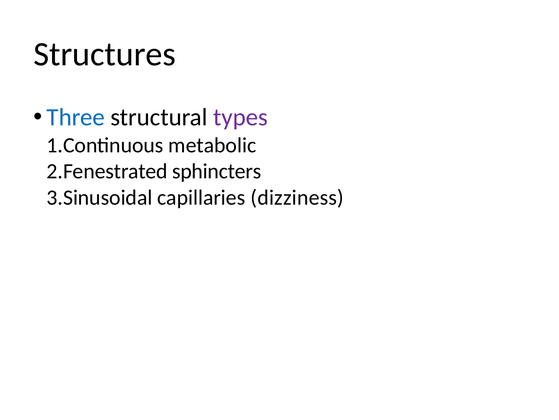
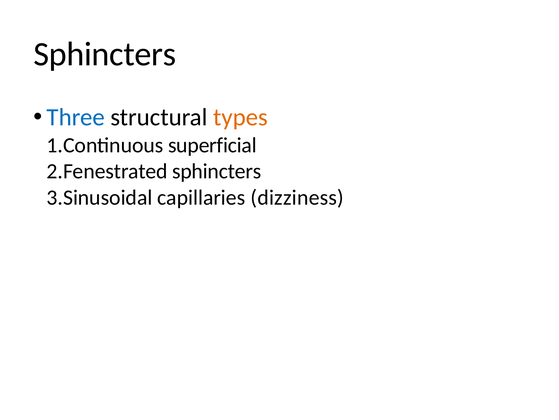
Structures at (105, 54): Structures -> Sphincters
types colour: purple -> orange
metabolic: metabolic -> superficial
